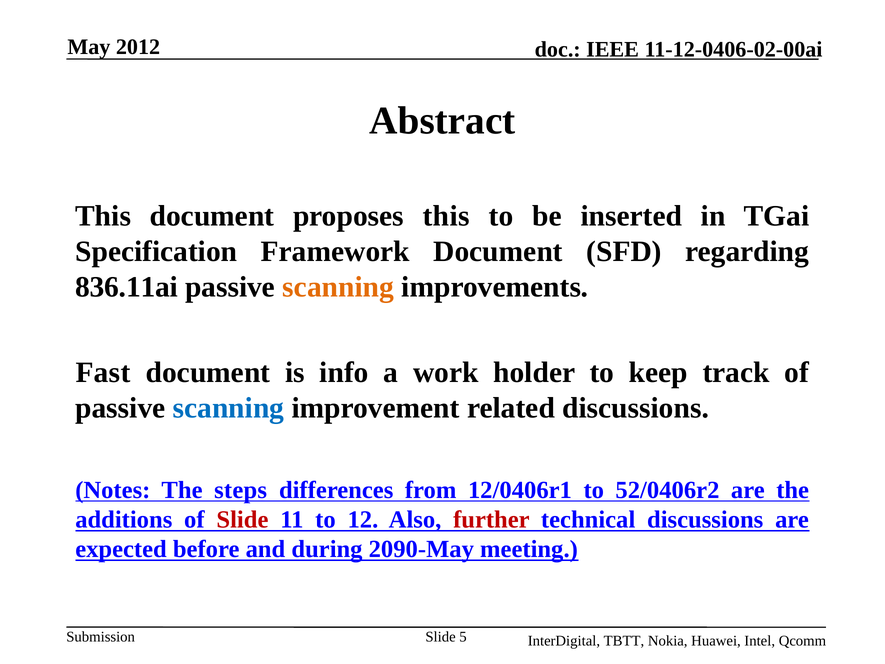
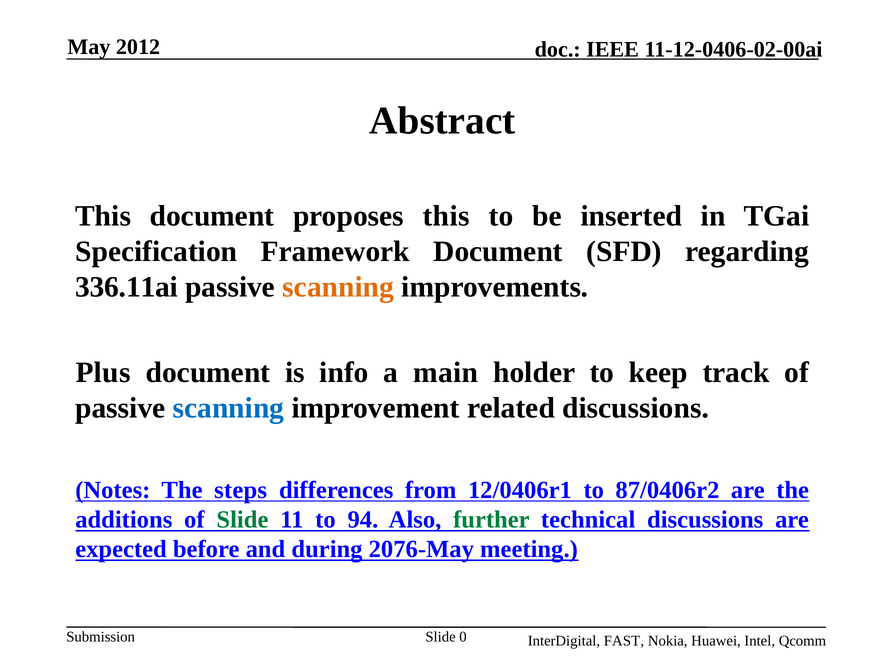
836.11ai: 836.11ai -> 336.11ai
Fast: Fast -> Plus
work: work -> main
52/0406r2: 52/0406r2 -> 87/0406r2
Slide at (242, 520) colour: red -> green
12: 12 -> 94
further colour: red -> green
2090-May: 2090-May -> 2076-May
5: 5 -> 0
TBTT: TBTT -> FAST
